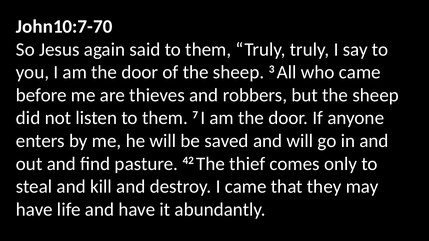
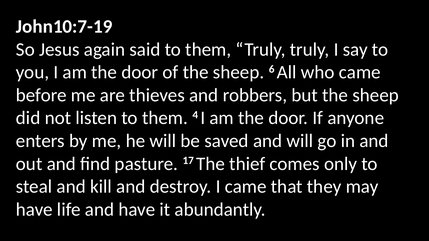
John10:7-70: John10:7-70 -> John10:7-19
3: 3 -> 6
7: 7 -> 4
42: 42 -> 17
